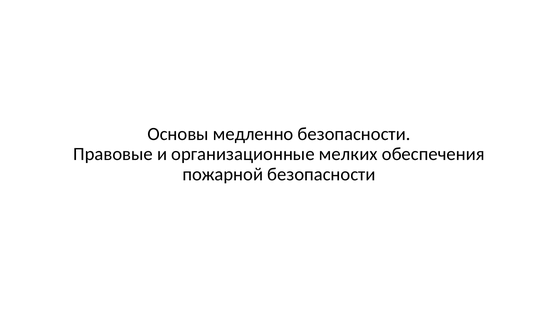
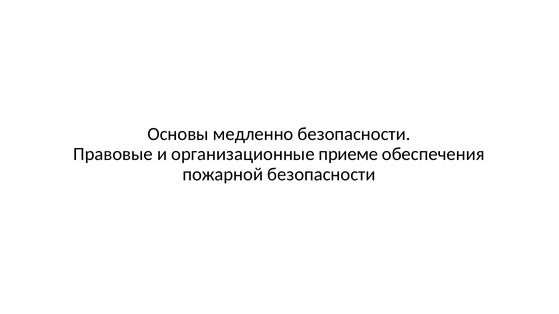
мелких: мелких -> приеме
